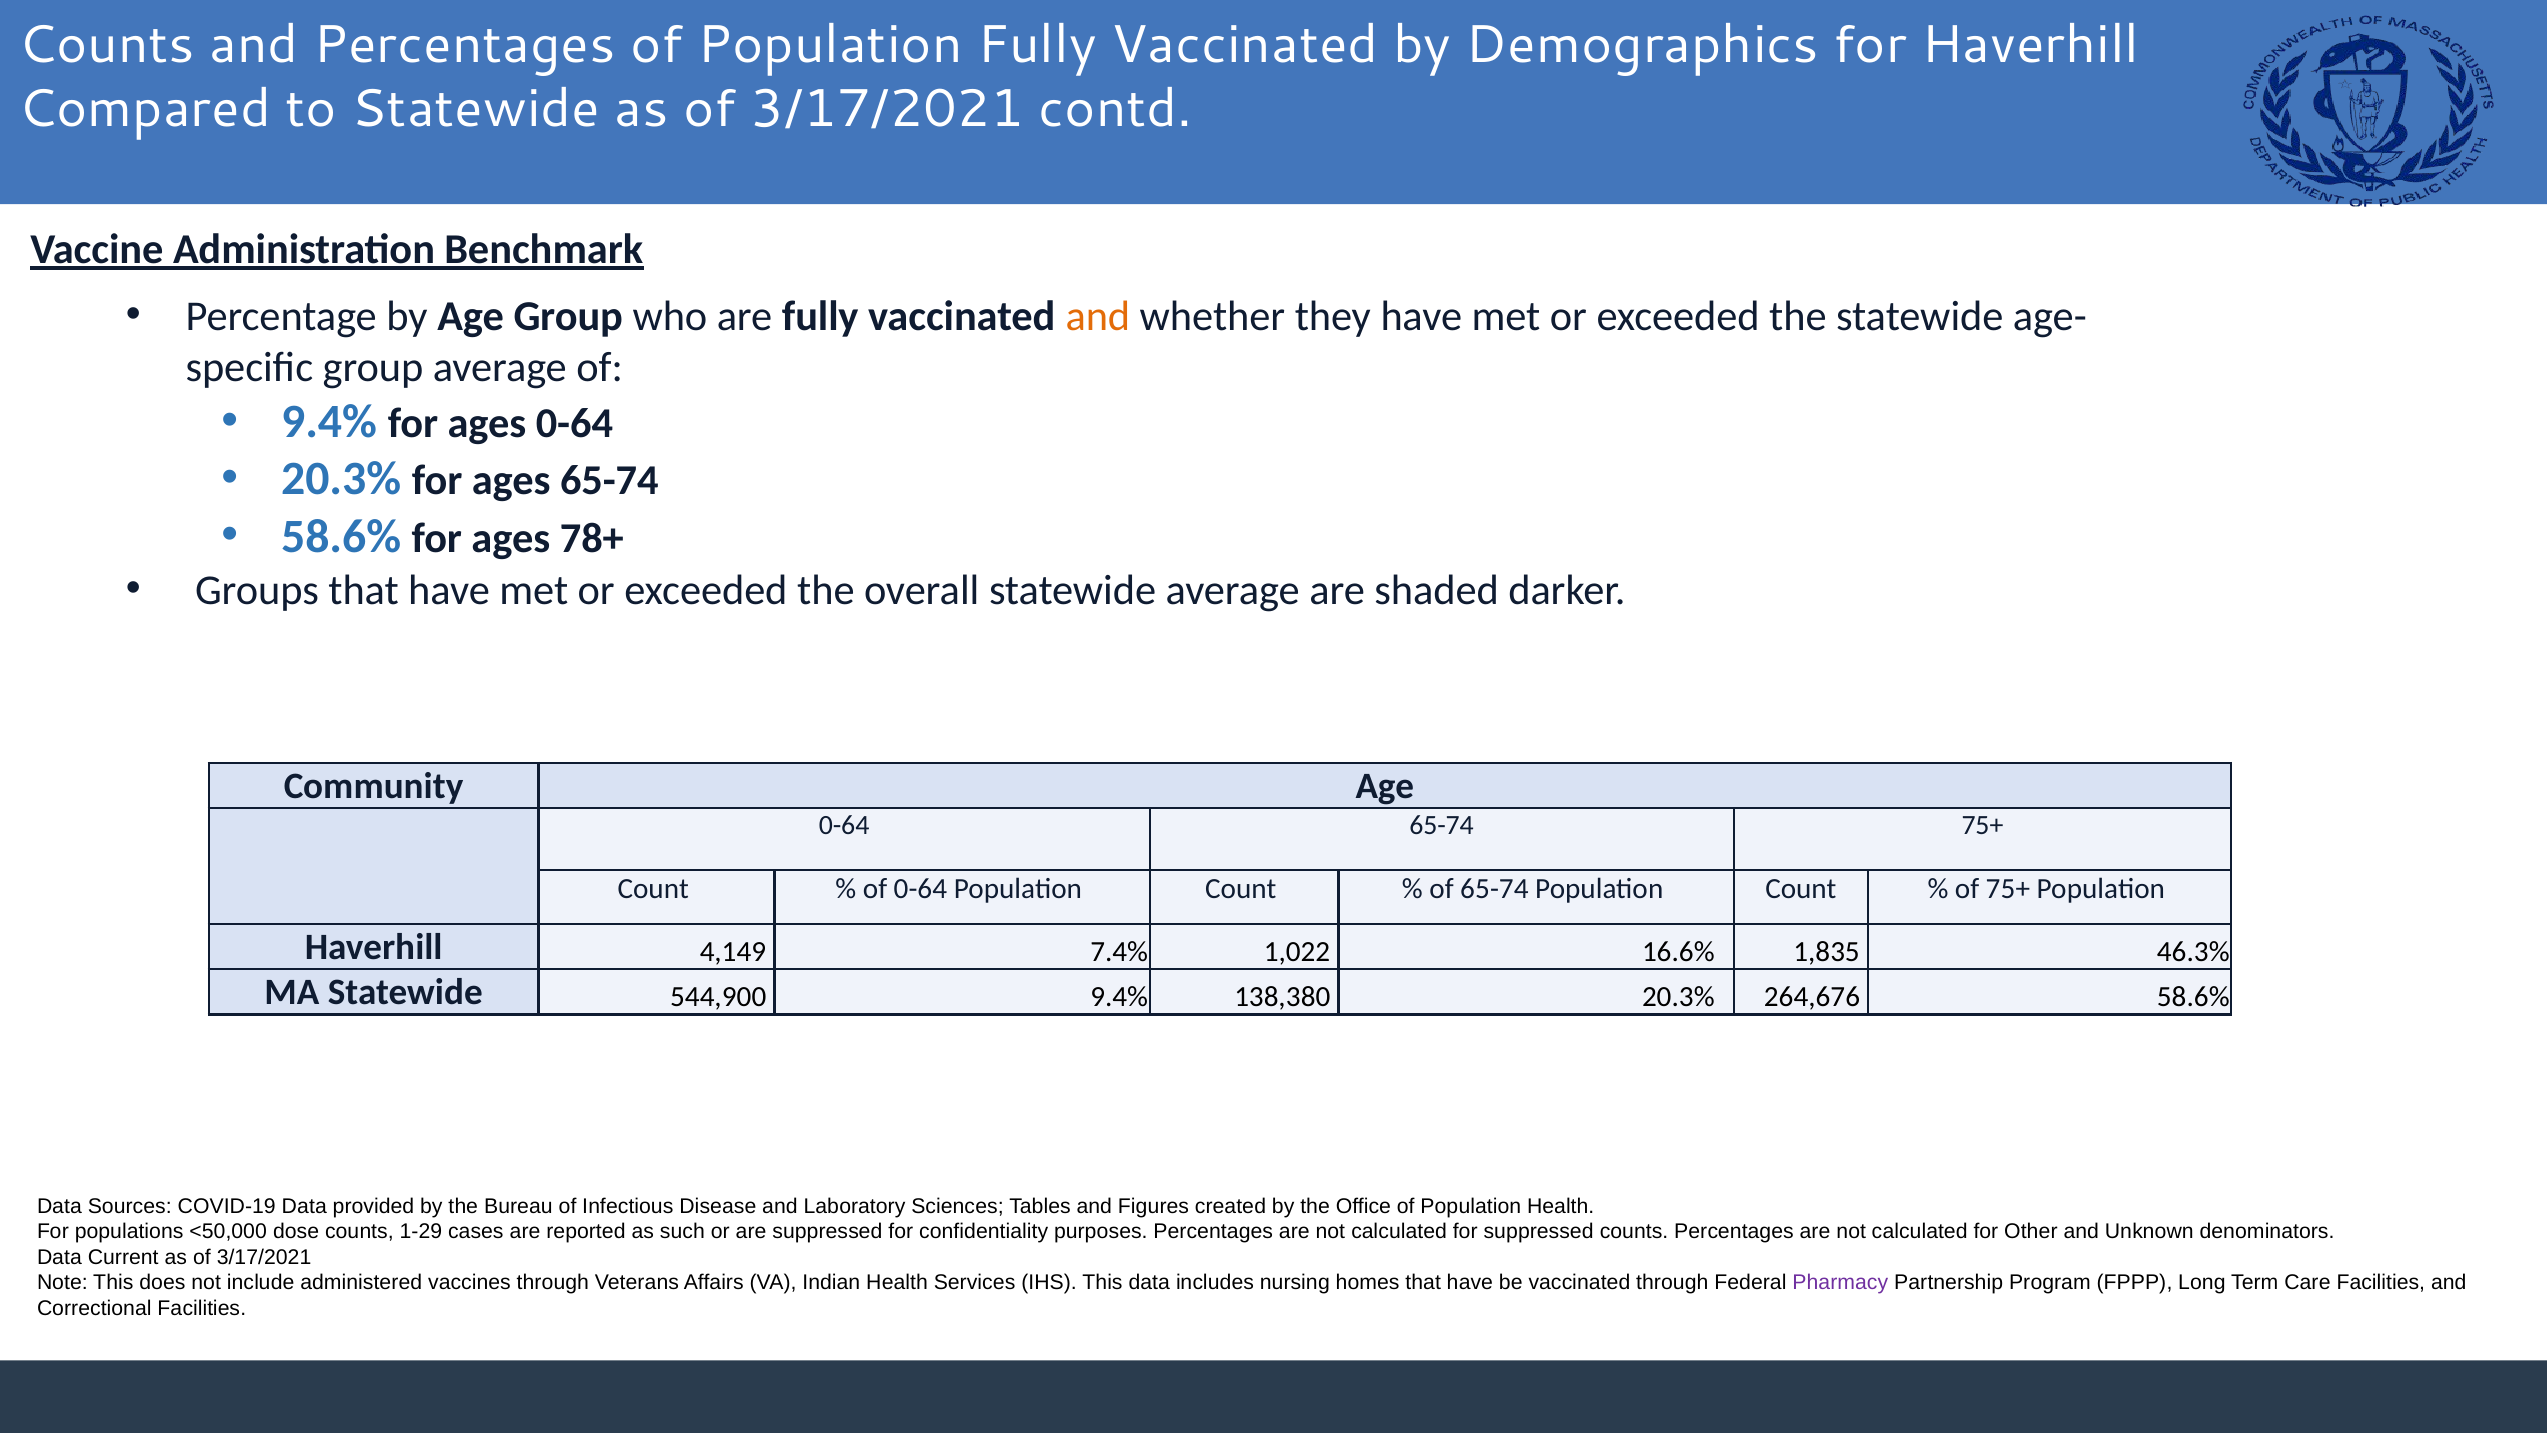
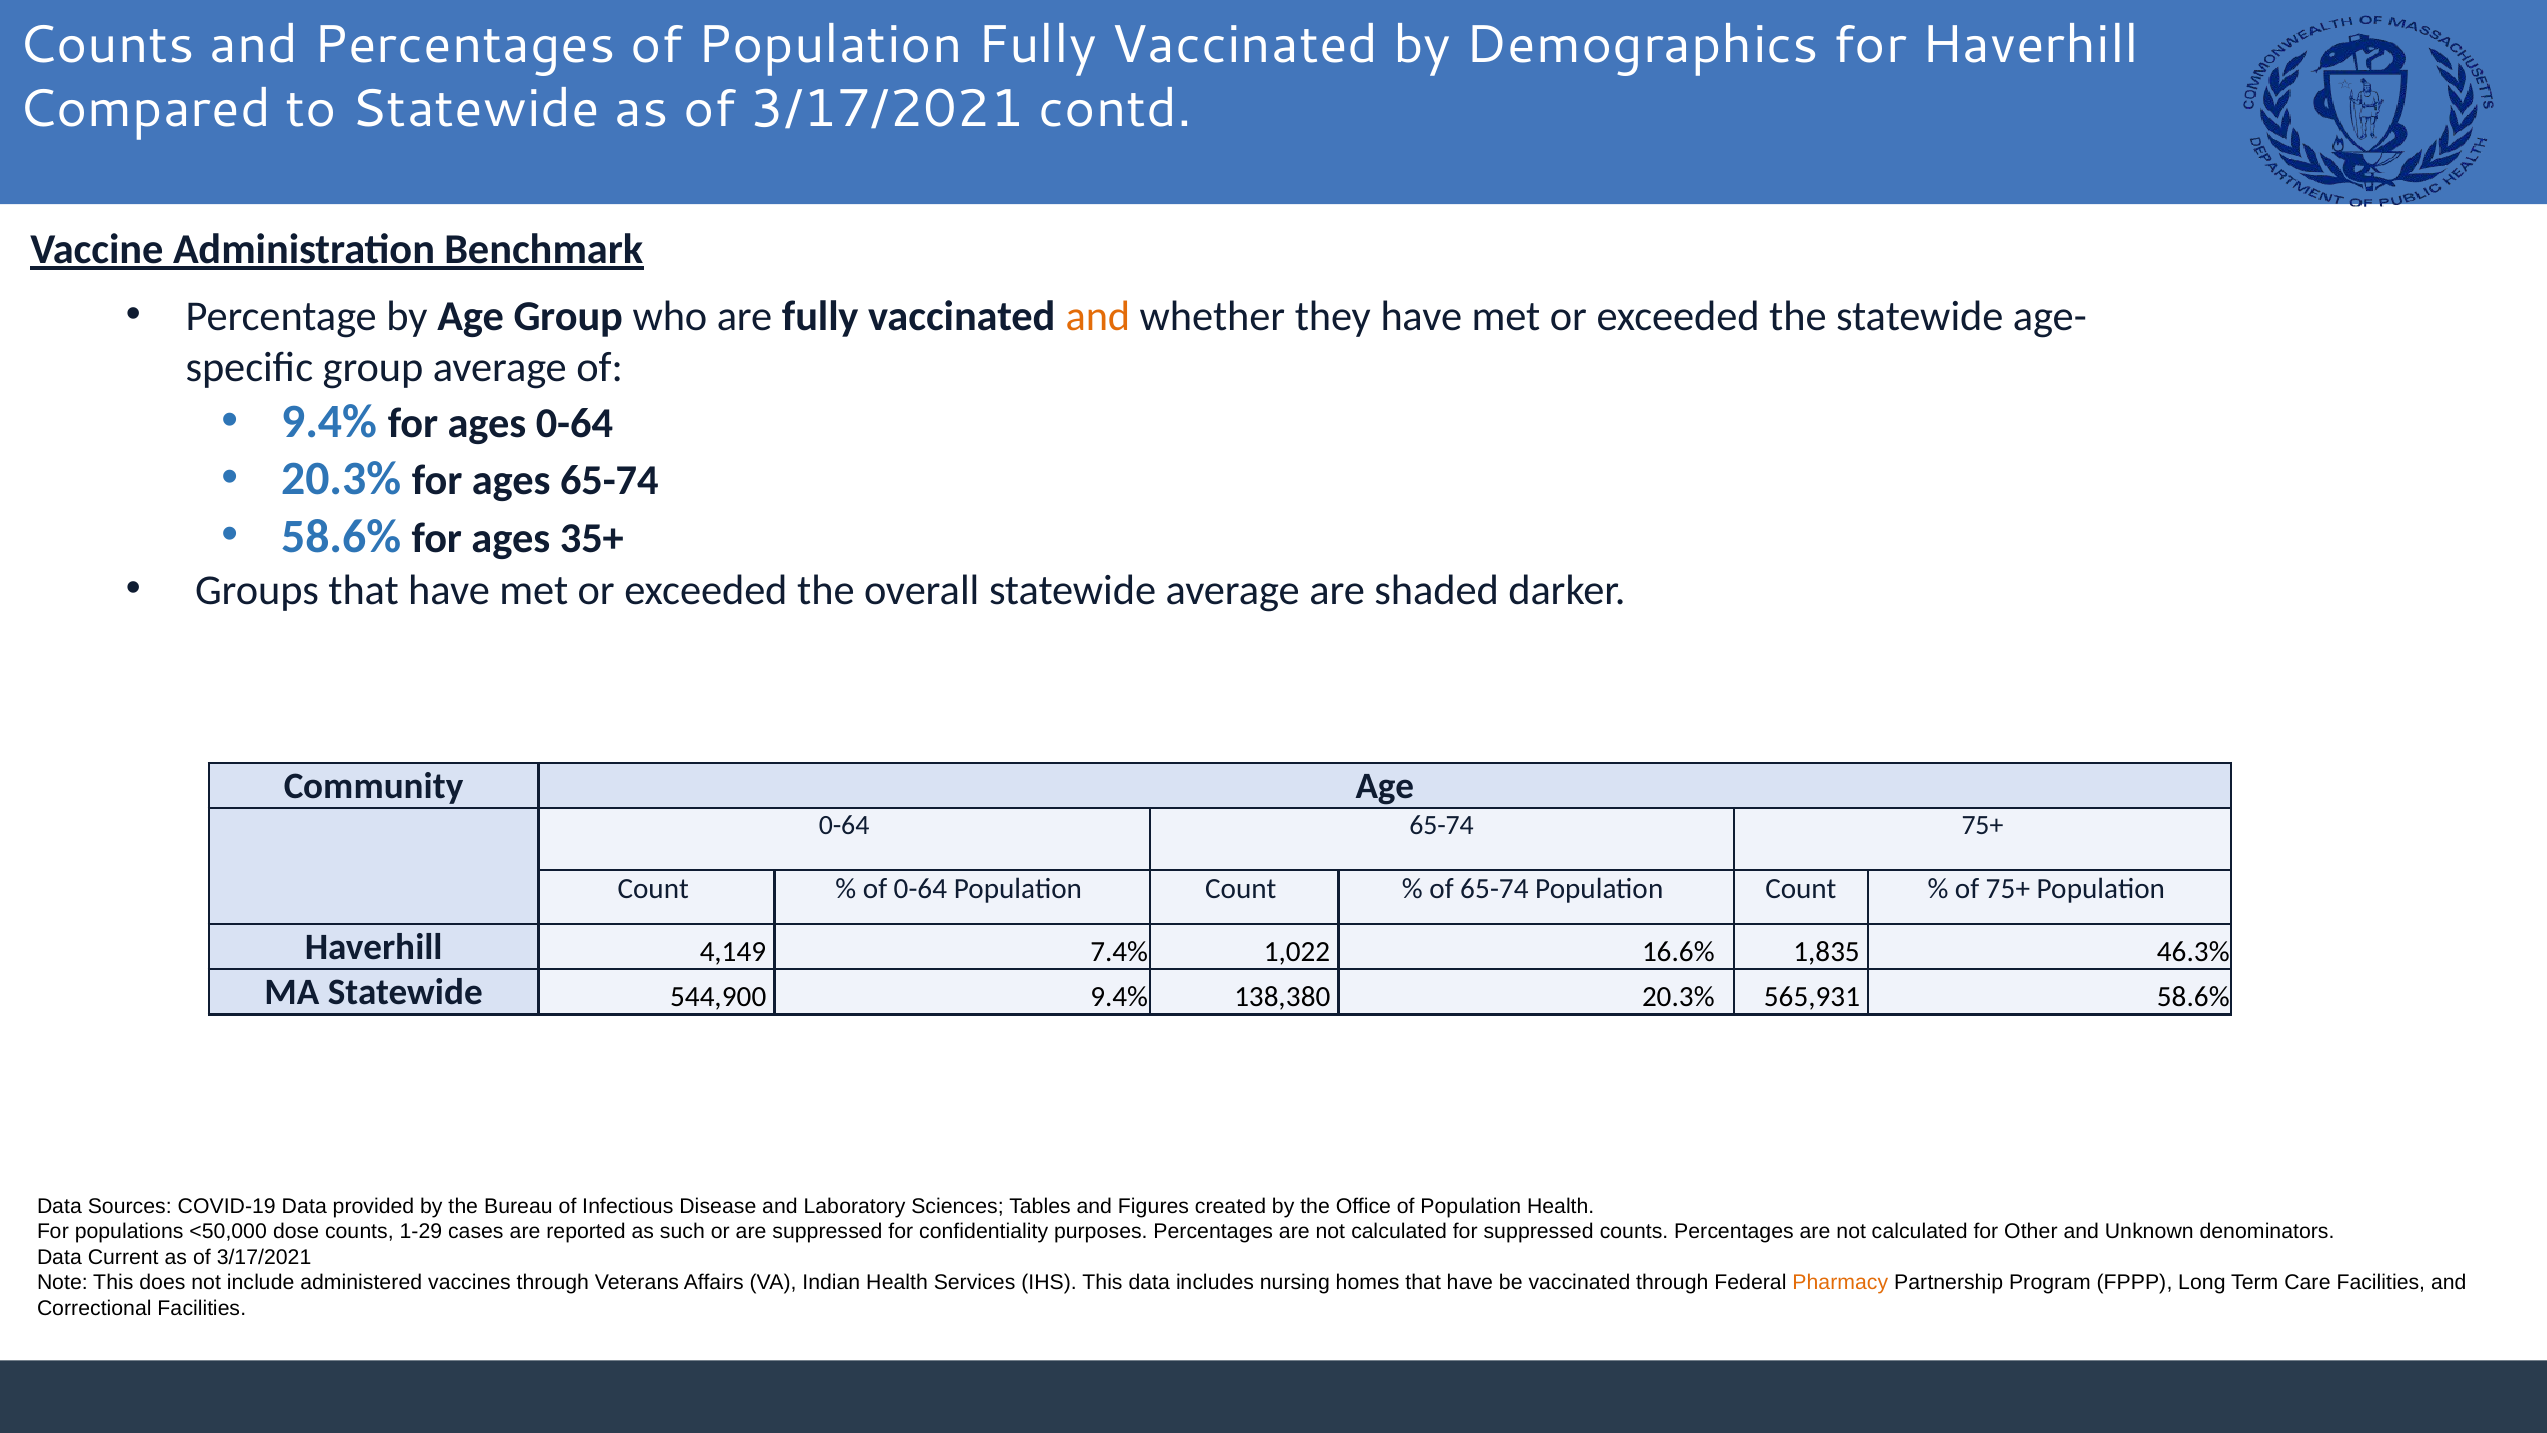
78+: 78+ -> 35+
264,676: 264,676 -> 565,931
Pharmacy colour: purple -> orange
